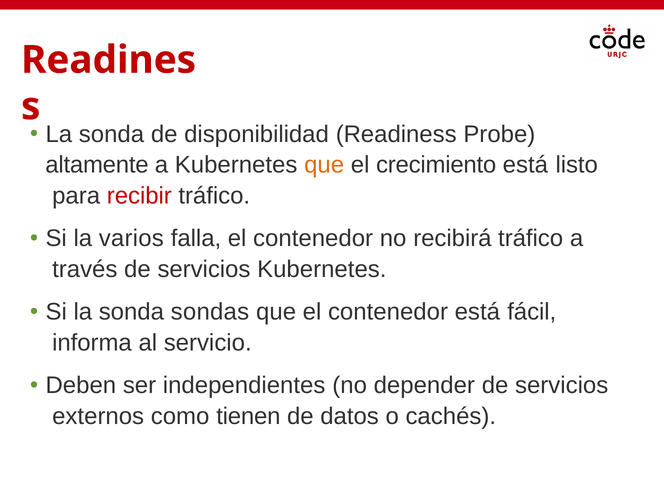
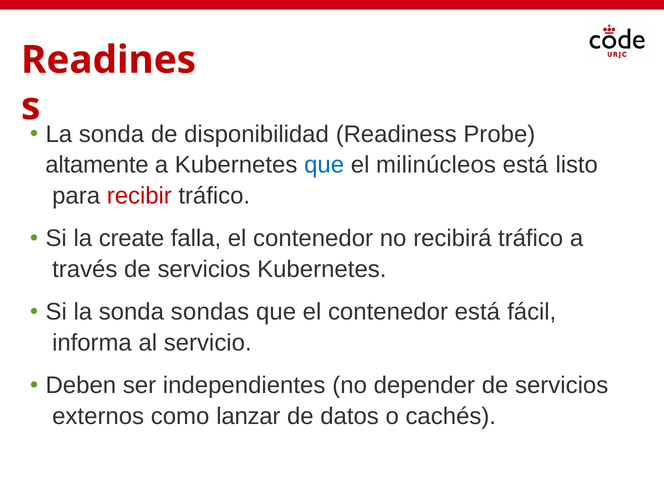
que at (324, 165) colour: orange -> blue
crecimiento: crecimiento -> milinúcleos
varios: varios -> create
tienen: tienen -> lanzar
